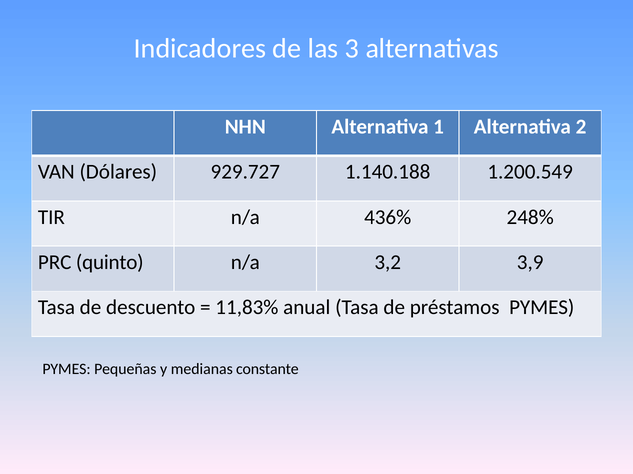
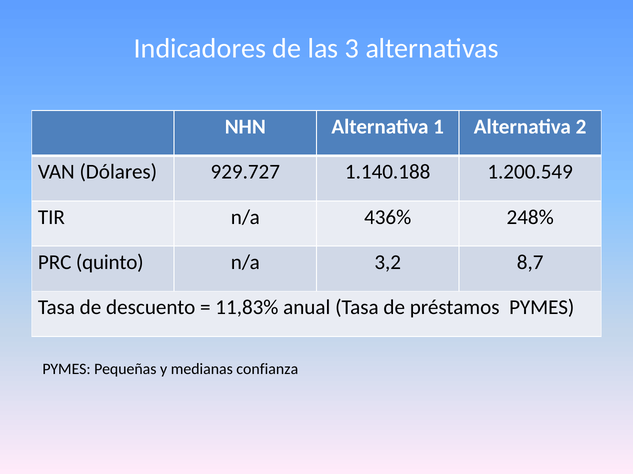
3,9: 3,9 -> 8,7
constante: constante -> confianza
